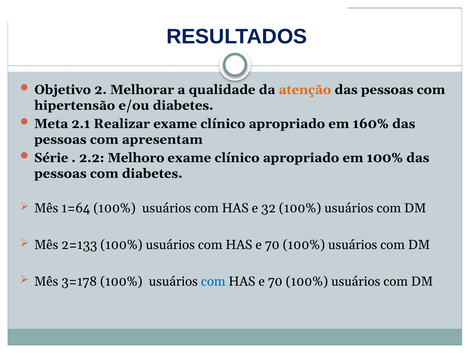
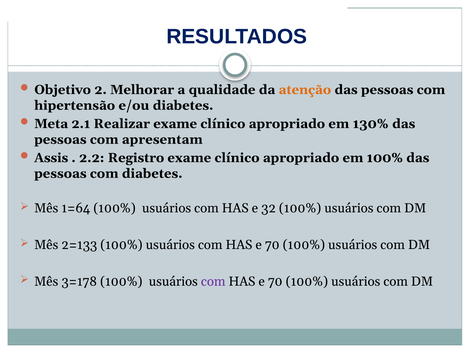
160%: 160% -> 130%
Série: Série -> Assis
Melhoro: Melhoro -> Registro
com at (213, 281) colour: blue -> purple
